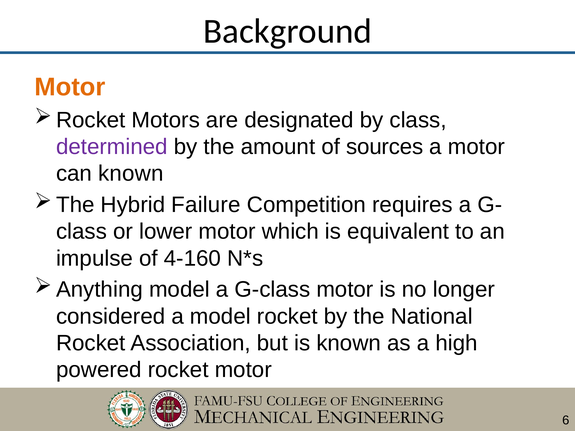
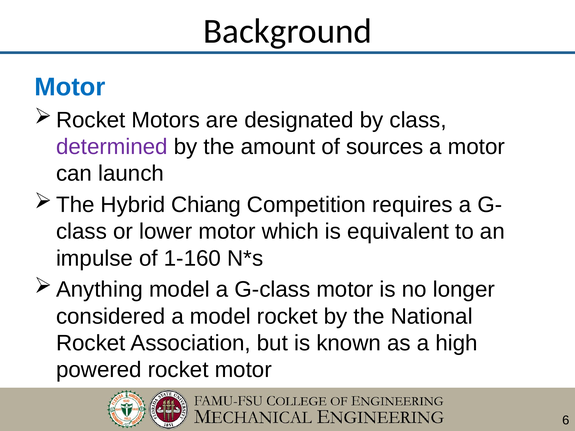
Motor at (70, 87) colour: orange -> blue
can known: known -> launch
Failure: Failure -> Chiang
4-160: 4-160 -> 1-160
